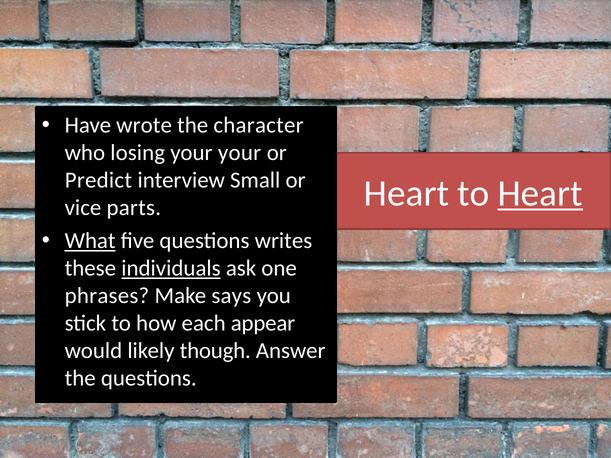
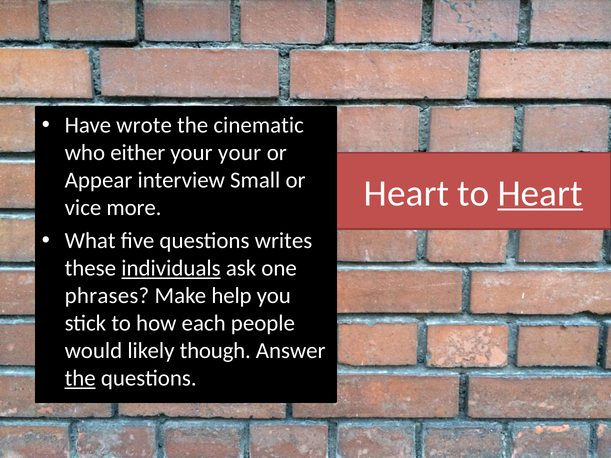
character: character -> cinematic
losing: losing -> either
Predict: Predict -> Appear
parts: parts -> more
What underline: present -> none
says: says -> help
appear: appear -> people
the at (80, 378) underline: none -> present
